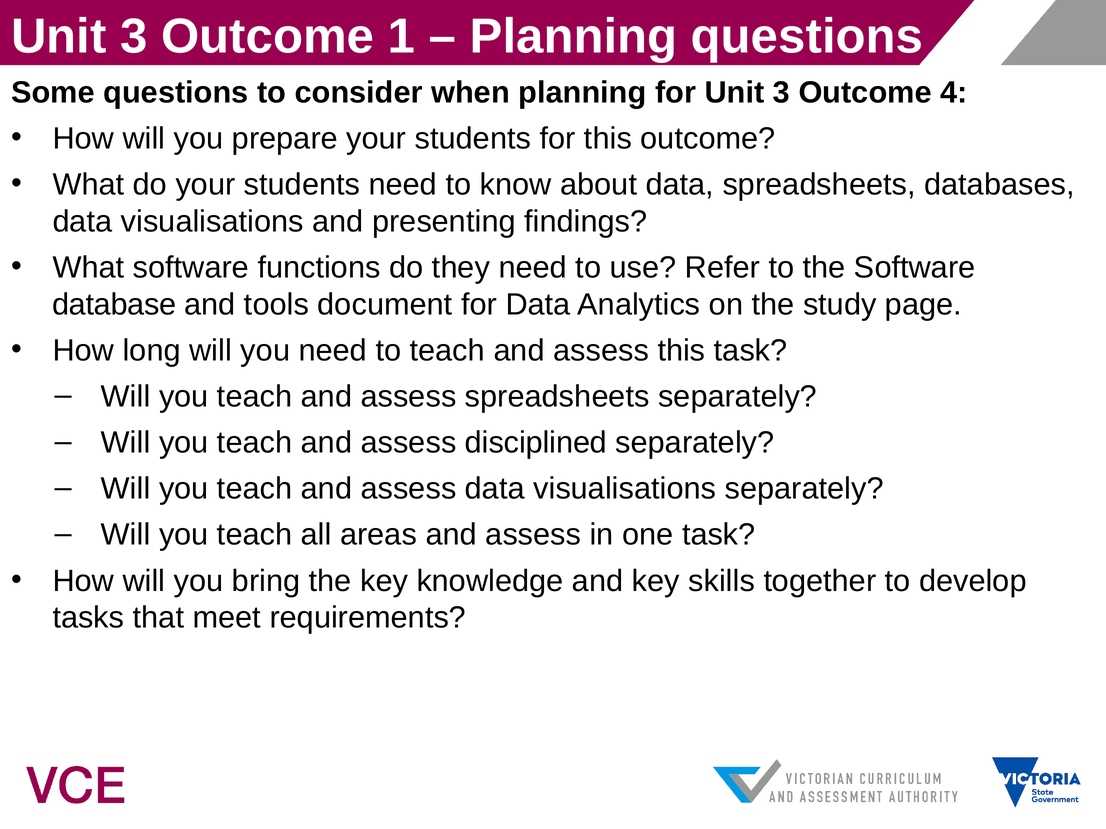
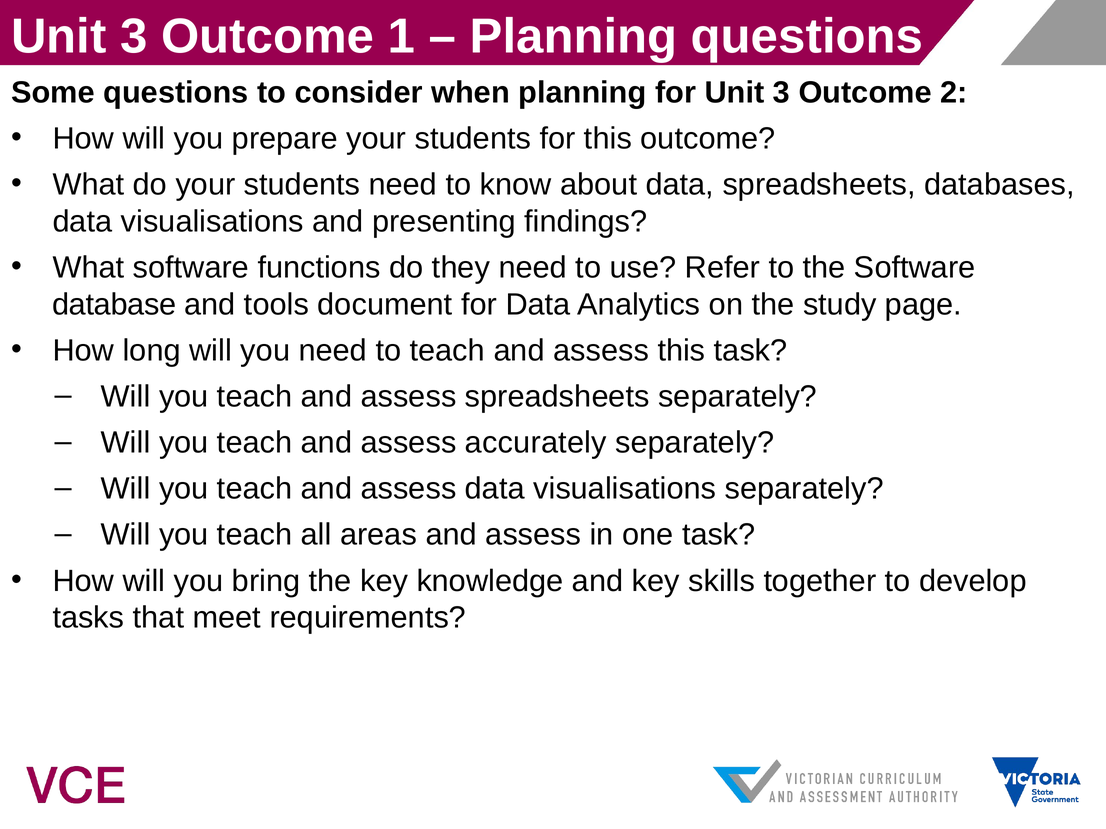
4: 4 -> 2
disciplined: disciplined -> accurately
